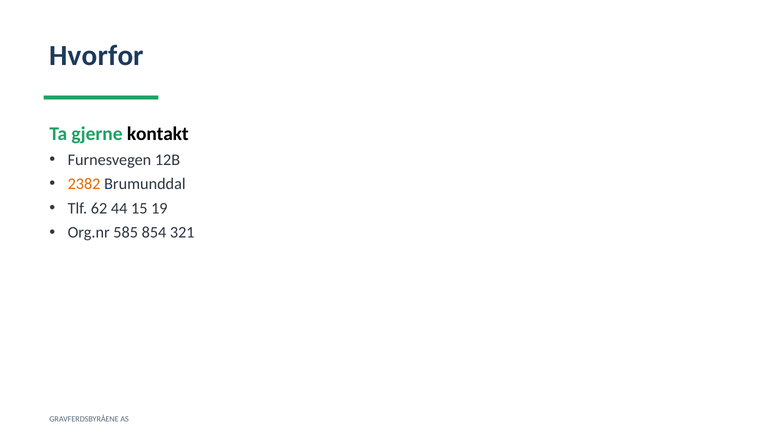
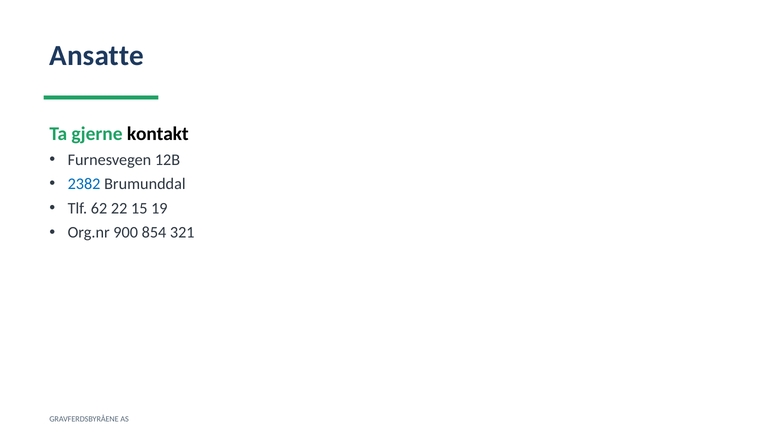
Hvorfor: Hvorfor -> Ansatte
2382 colour: orange -> blue
44: 44 -> 22
585: 585 -> 900
